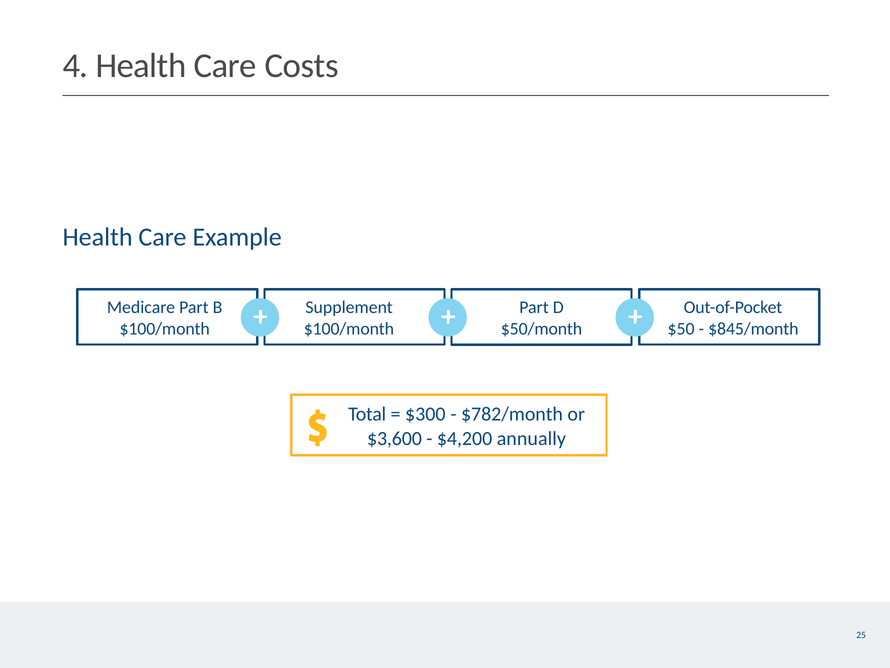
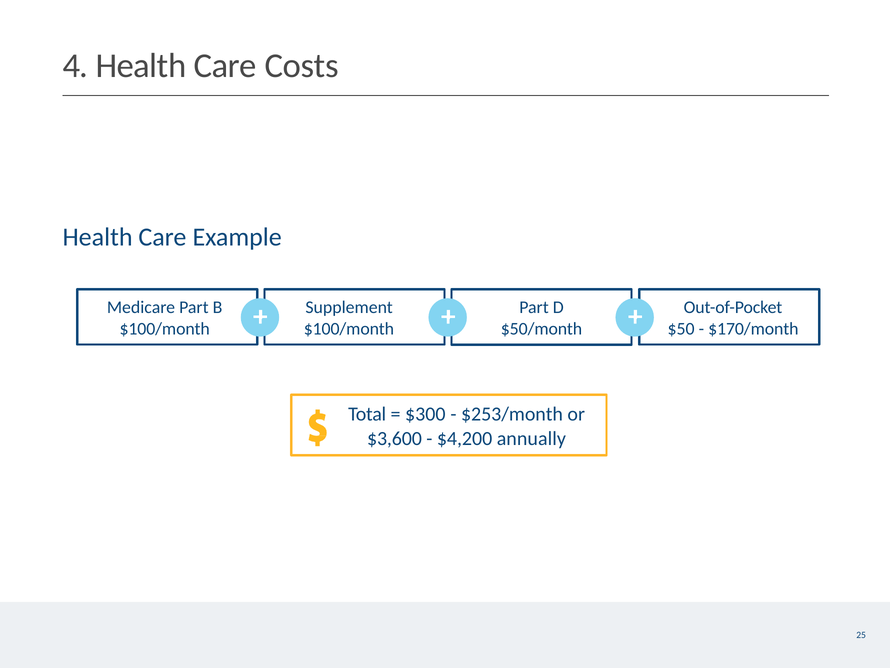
$845/month: $845/month -> $170/month
$782/month: $782/month -> $253/month
